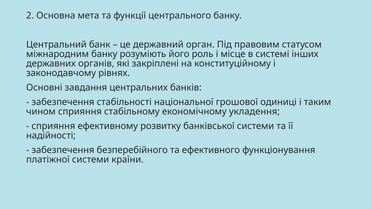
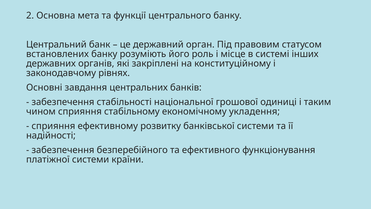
міжнародним: міжнародним -> встановлених
